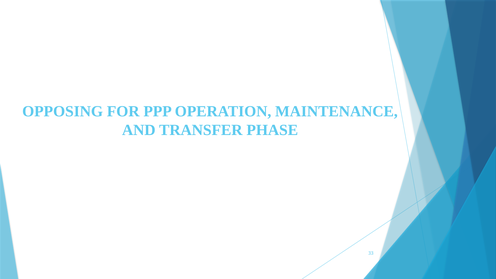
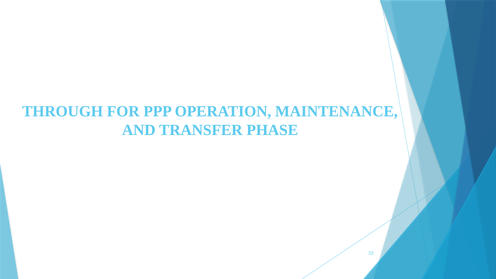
OPPOSING: OPPOSING -> THROUGH
